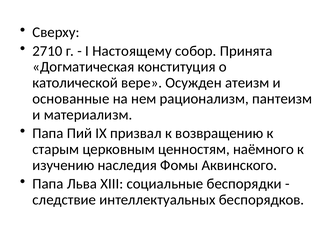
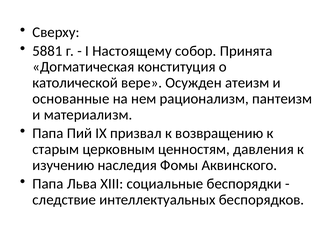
2710: 2710 -> 5881
наёмного: наёмного -> давления
